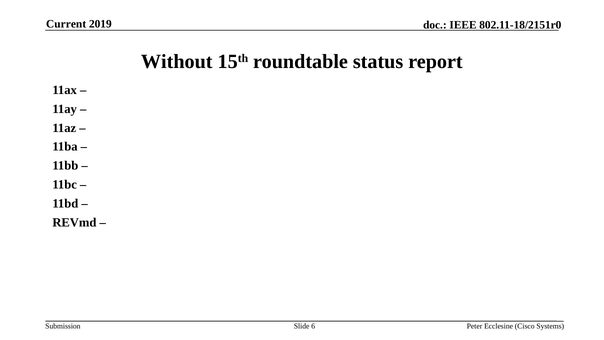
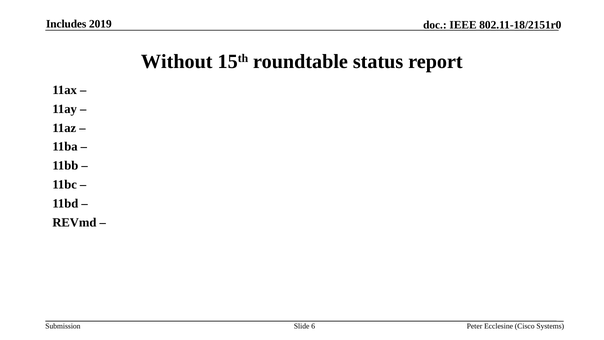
Current: Current -> Includes
